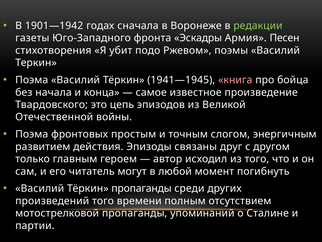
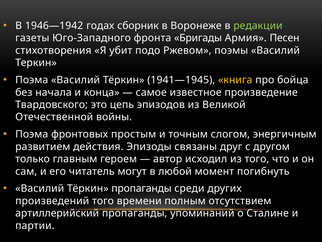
1901—1942: 1901—1942 -> 1946—1942
сначала: сначала -> сборник
Эскадры: Эскадры -> Бригады
книга colour: pink -> yellow
мотострелковой: мотострелковой -> артиллерийский
